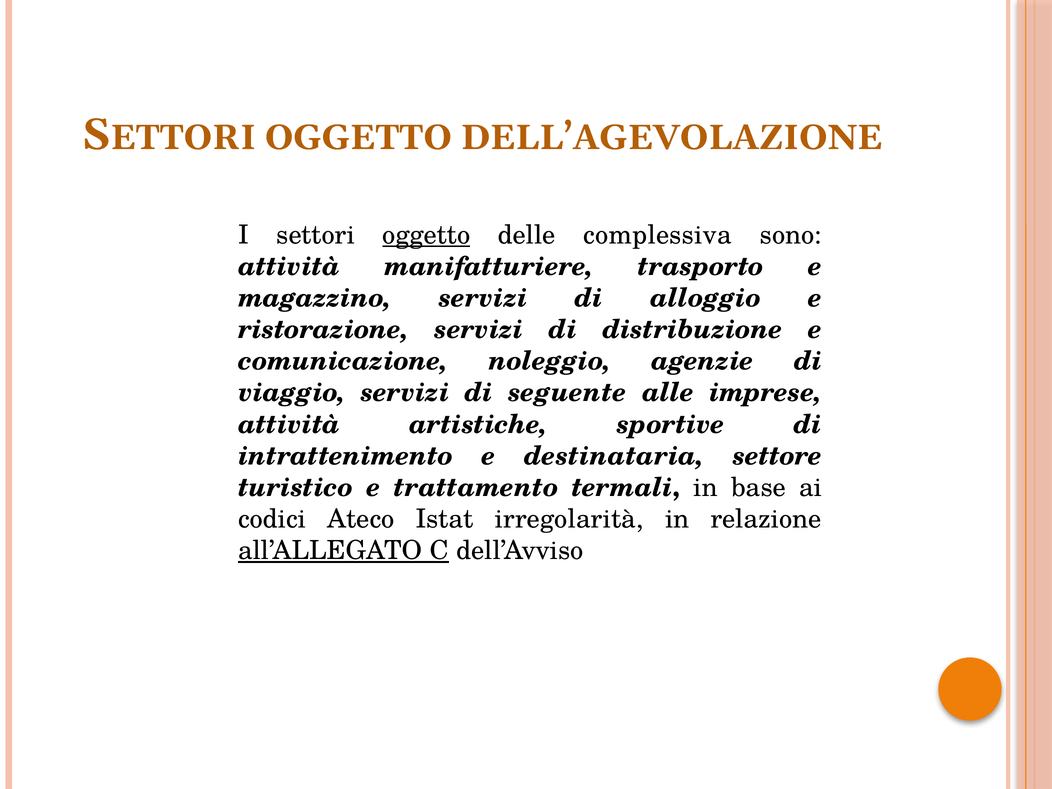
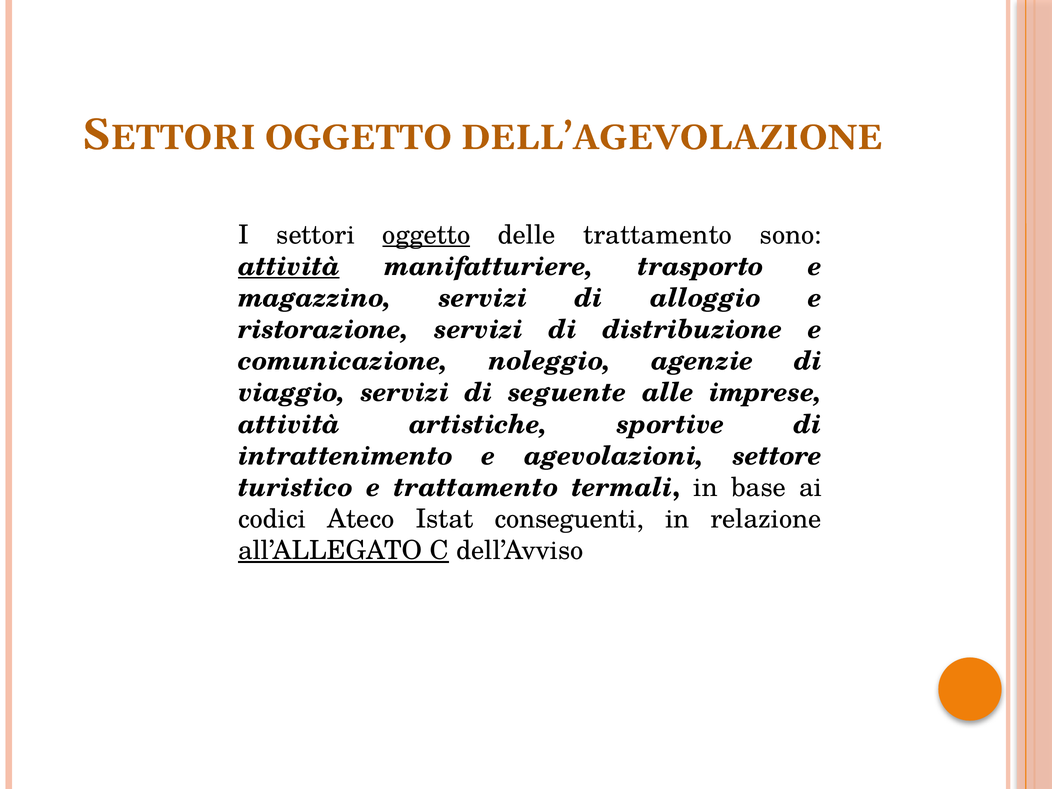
delle complessiva: complessiva -> trattamento
attività at (289, 267) underline: none -> present
destinataria: destinataria -> agevolazioni
irregolarità: irregolarità -> conseguenti
